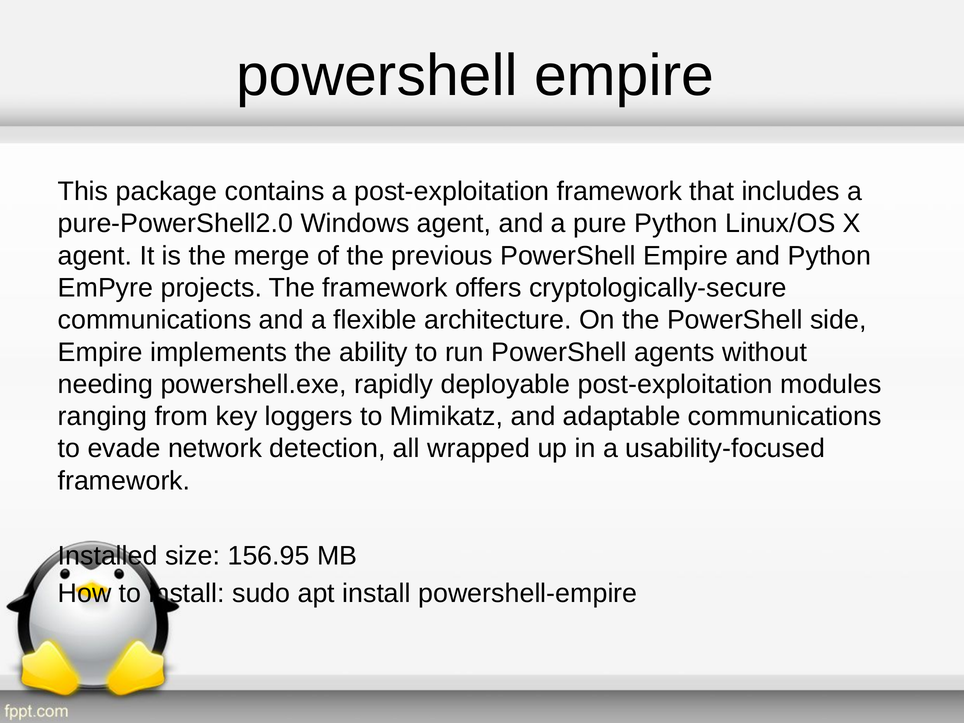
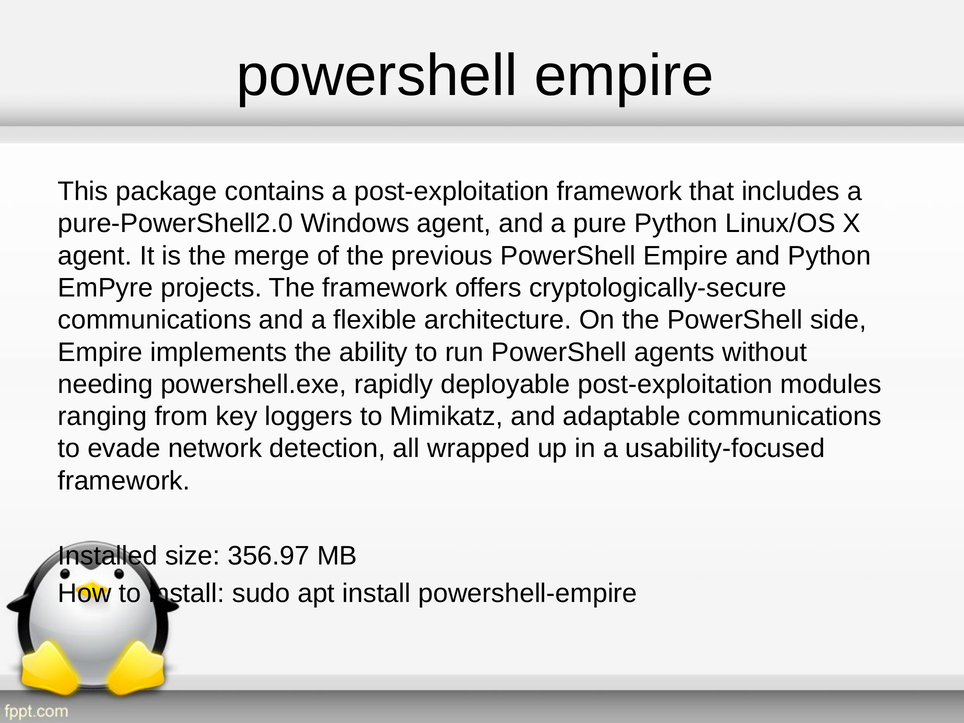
156.95: 156.95 -> 356.97
